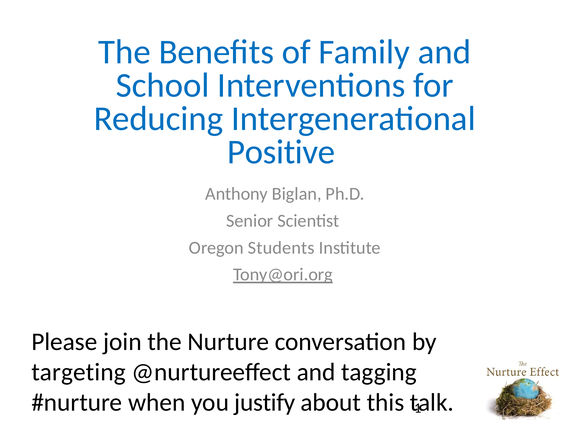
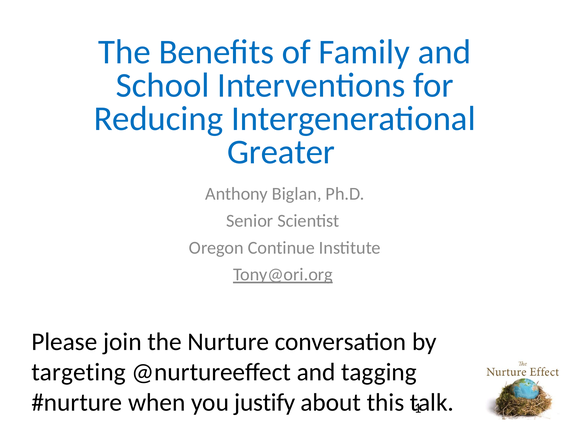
Positive: Positive -> Greater
Students: Students -> Continue
